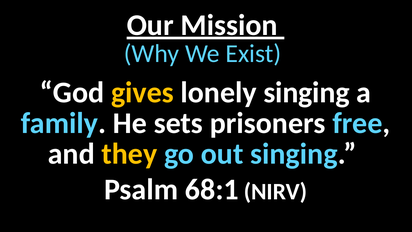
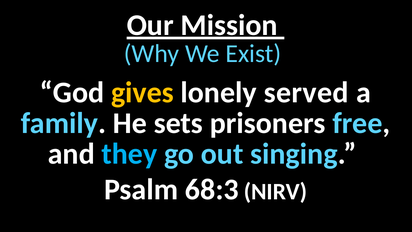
lonely singing: singing -> served
they colour: yellow -> light blue
68:1: 68:1 -> 68:3
